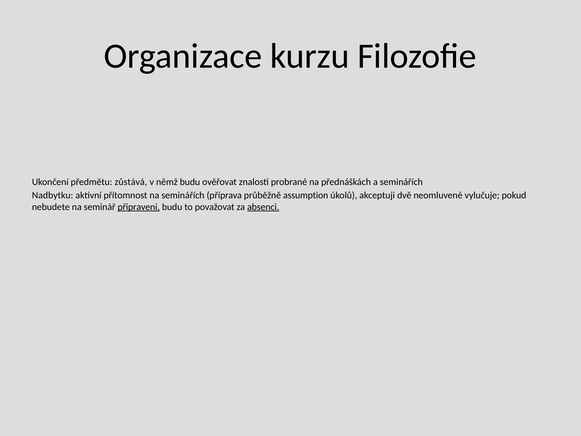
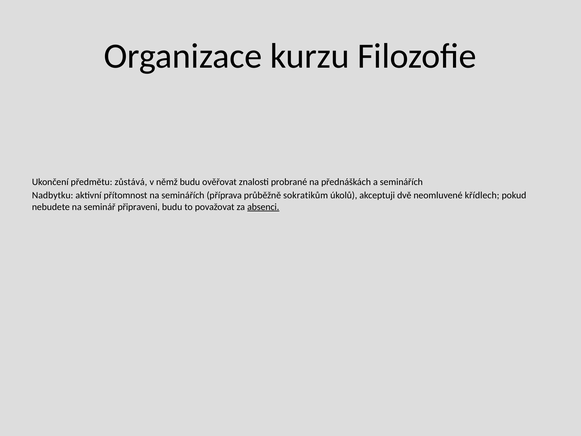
assumption: assumption -> sokratikům
vylučuje: vylučuje -> křídlech
připraveni underline: present -> none
